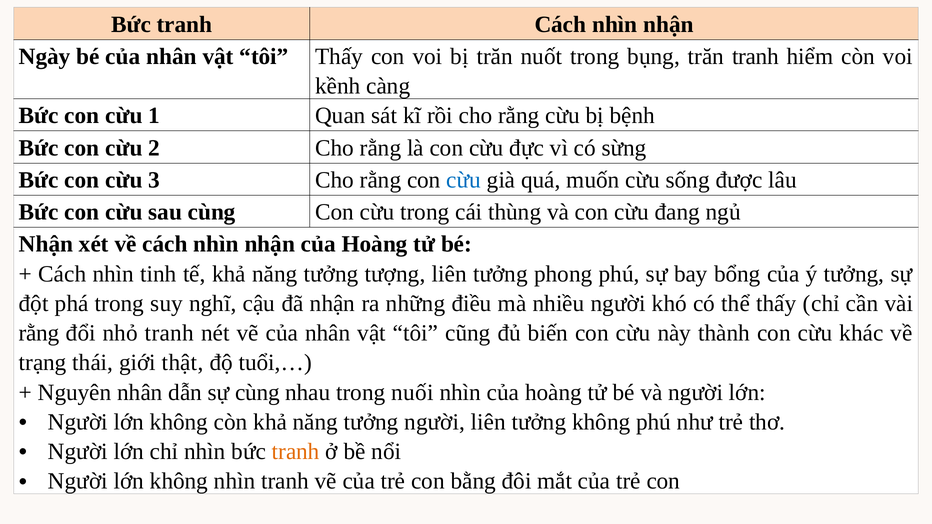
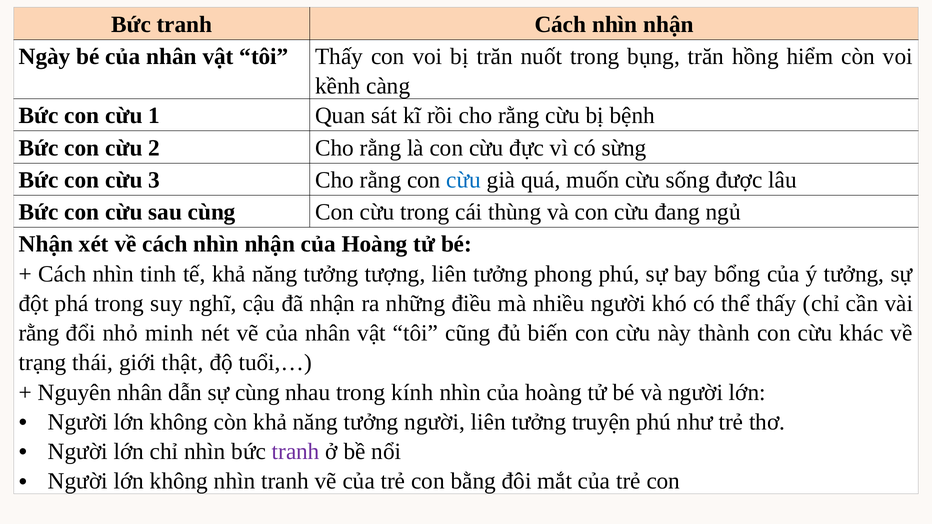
trăn tranh: tranh -> hồng
nhỏ tranh: tranh -> minh
nuối: nuối -> kính
tưởng không: không -> truyện
tranh at (296, 452) colour: orange -> purple
